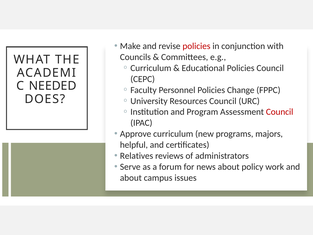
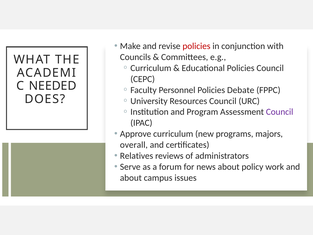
Change: Change -> Debate
Council at (280, 112) colour: red -> purple
helpful: helpful -> overall
